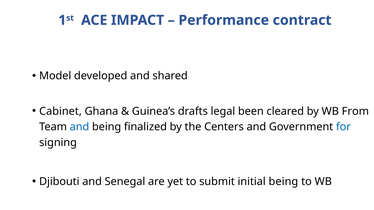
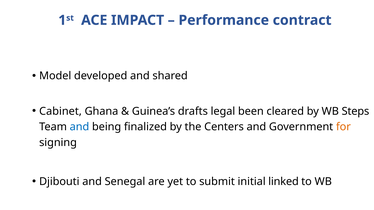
From: From -> Steps
for colour: blue -> orange
initial being: being -> linked
